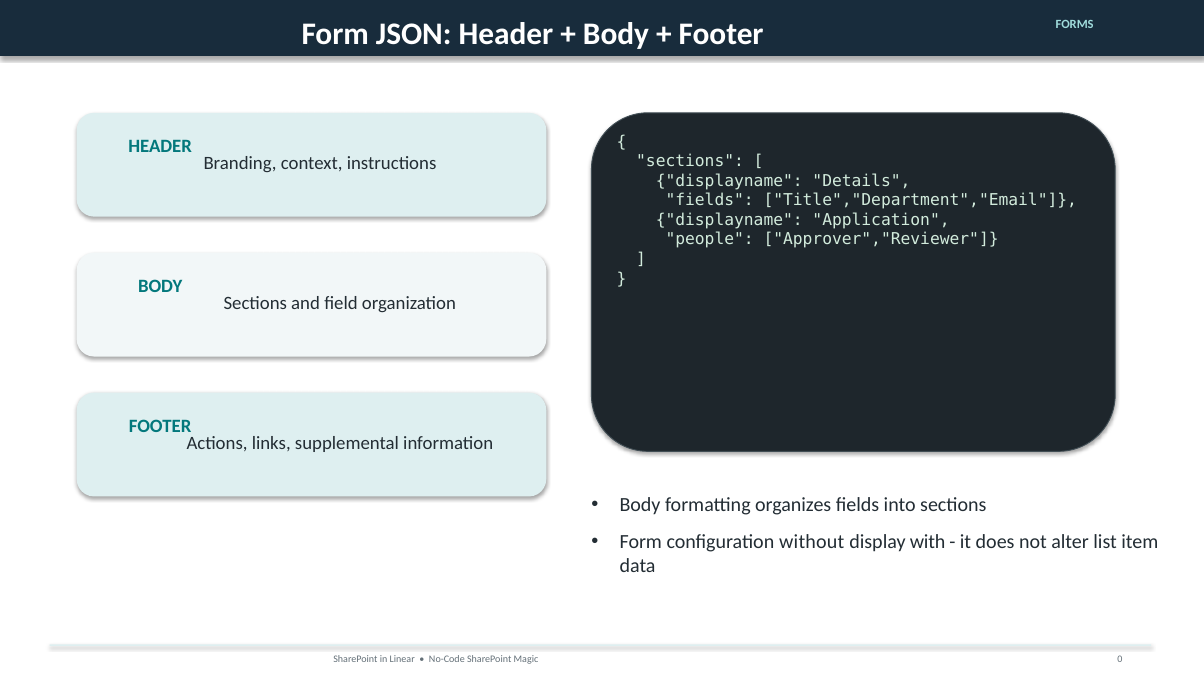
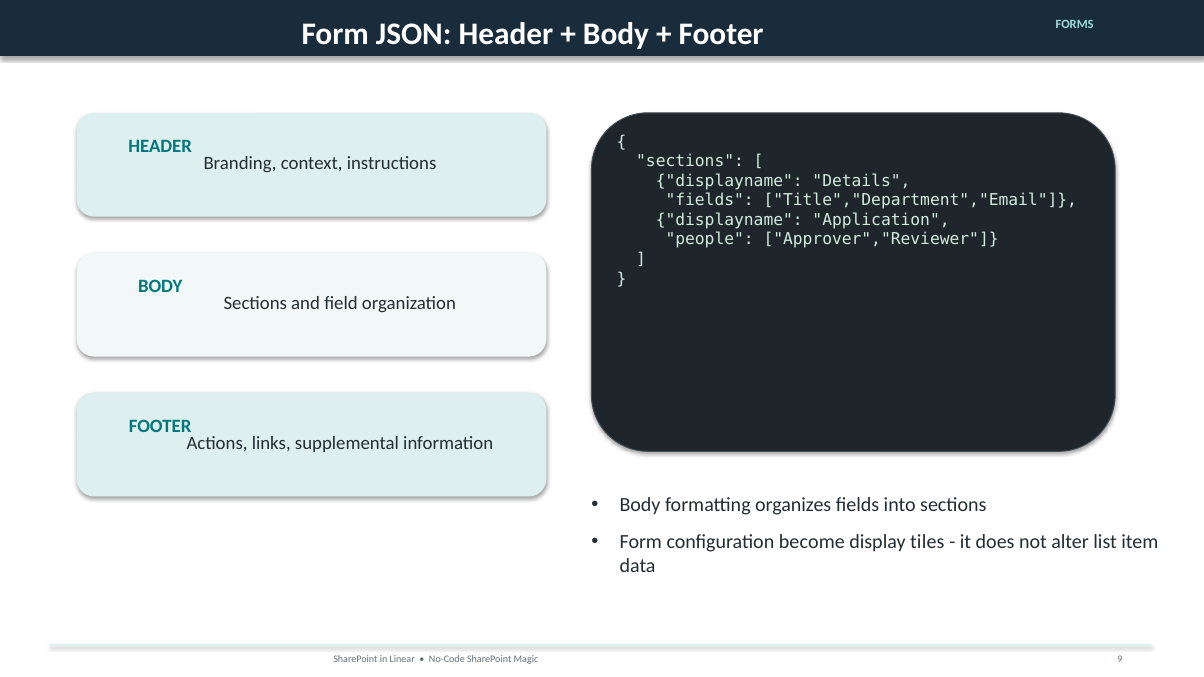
without: without -> become
with: with -> tiles
0: 0 -> 9
